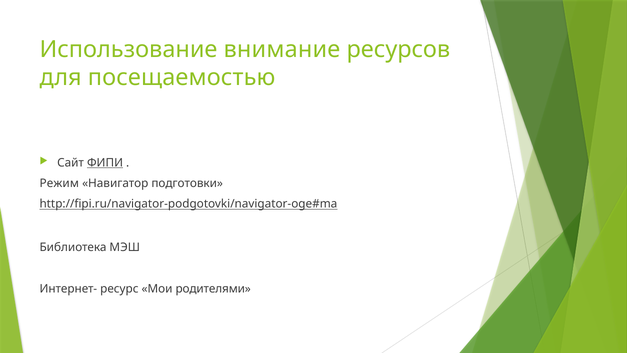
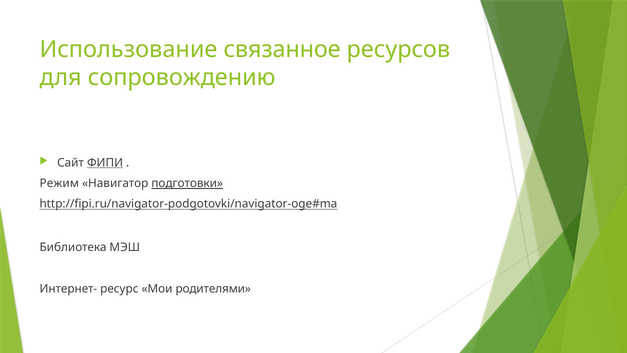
внимание: внимание -> связанное
посещаемостью: посещаемостью -> сопровождению
подготовки underline: none -> present
